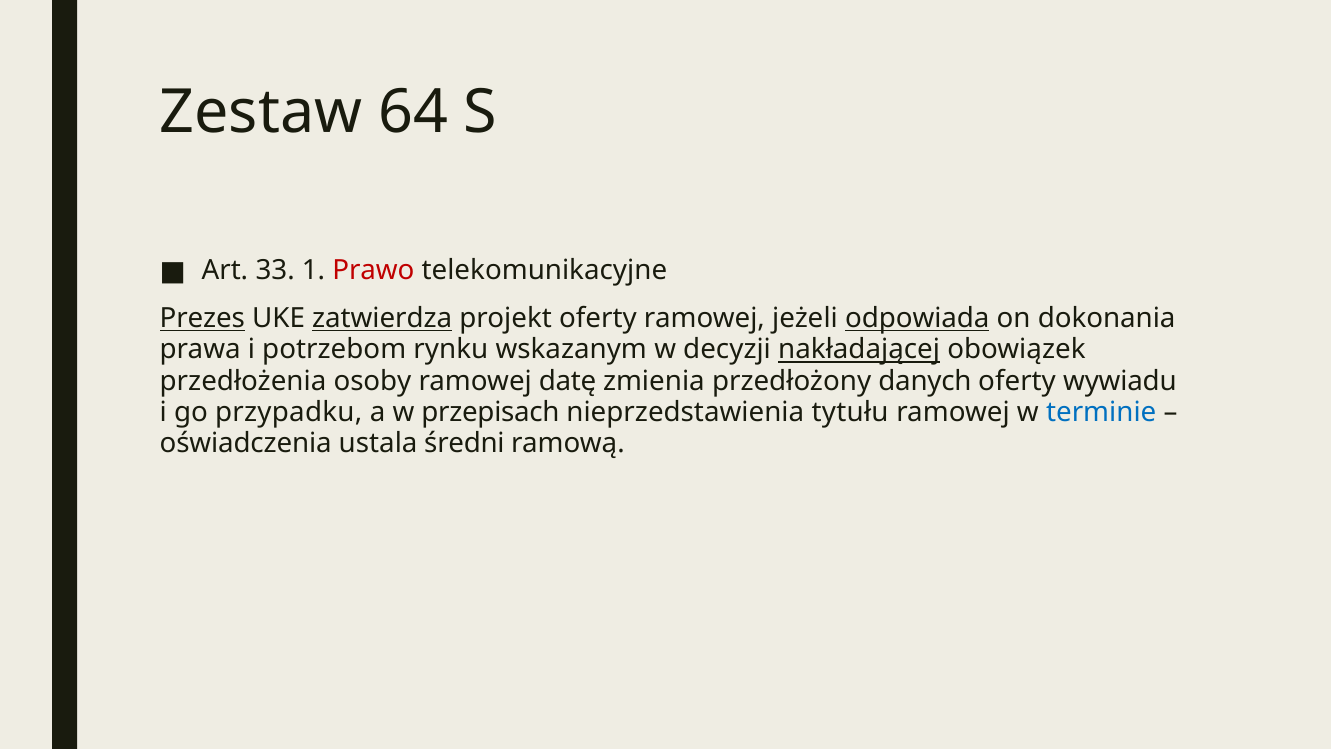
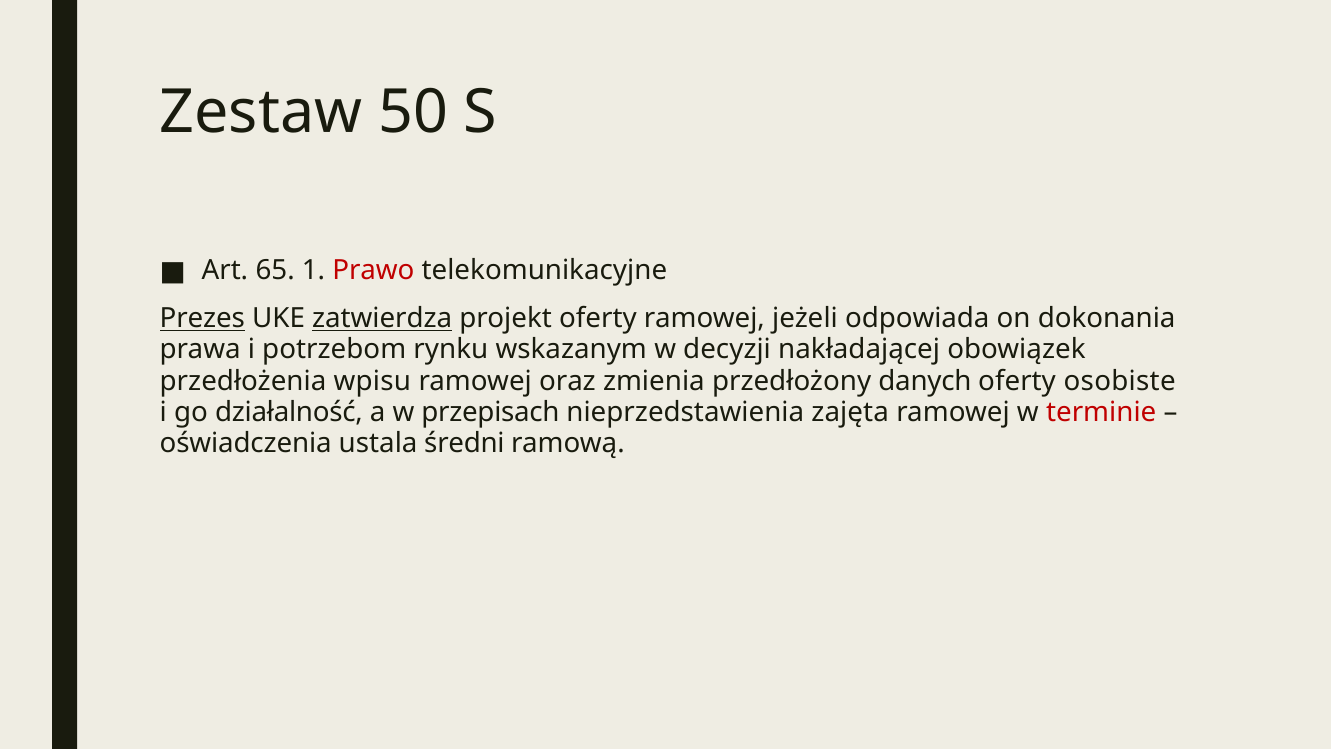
64: 64 -> 50
33: 33 -> 65
odpowiada underline: present -> none
nakładającej underline: present -> none
osoby: osoby -> wpisu
datę: datę -> oraz
wywiadu: wywiadu -> osobiste
przypadku: przypadku -> działalność
tytułu: tytułu -> zajęta
terminie colour: blue -> red
